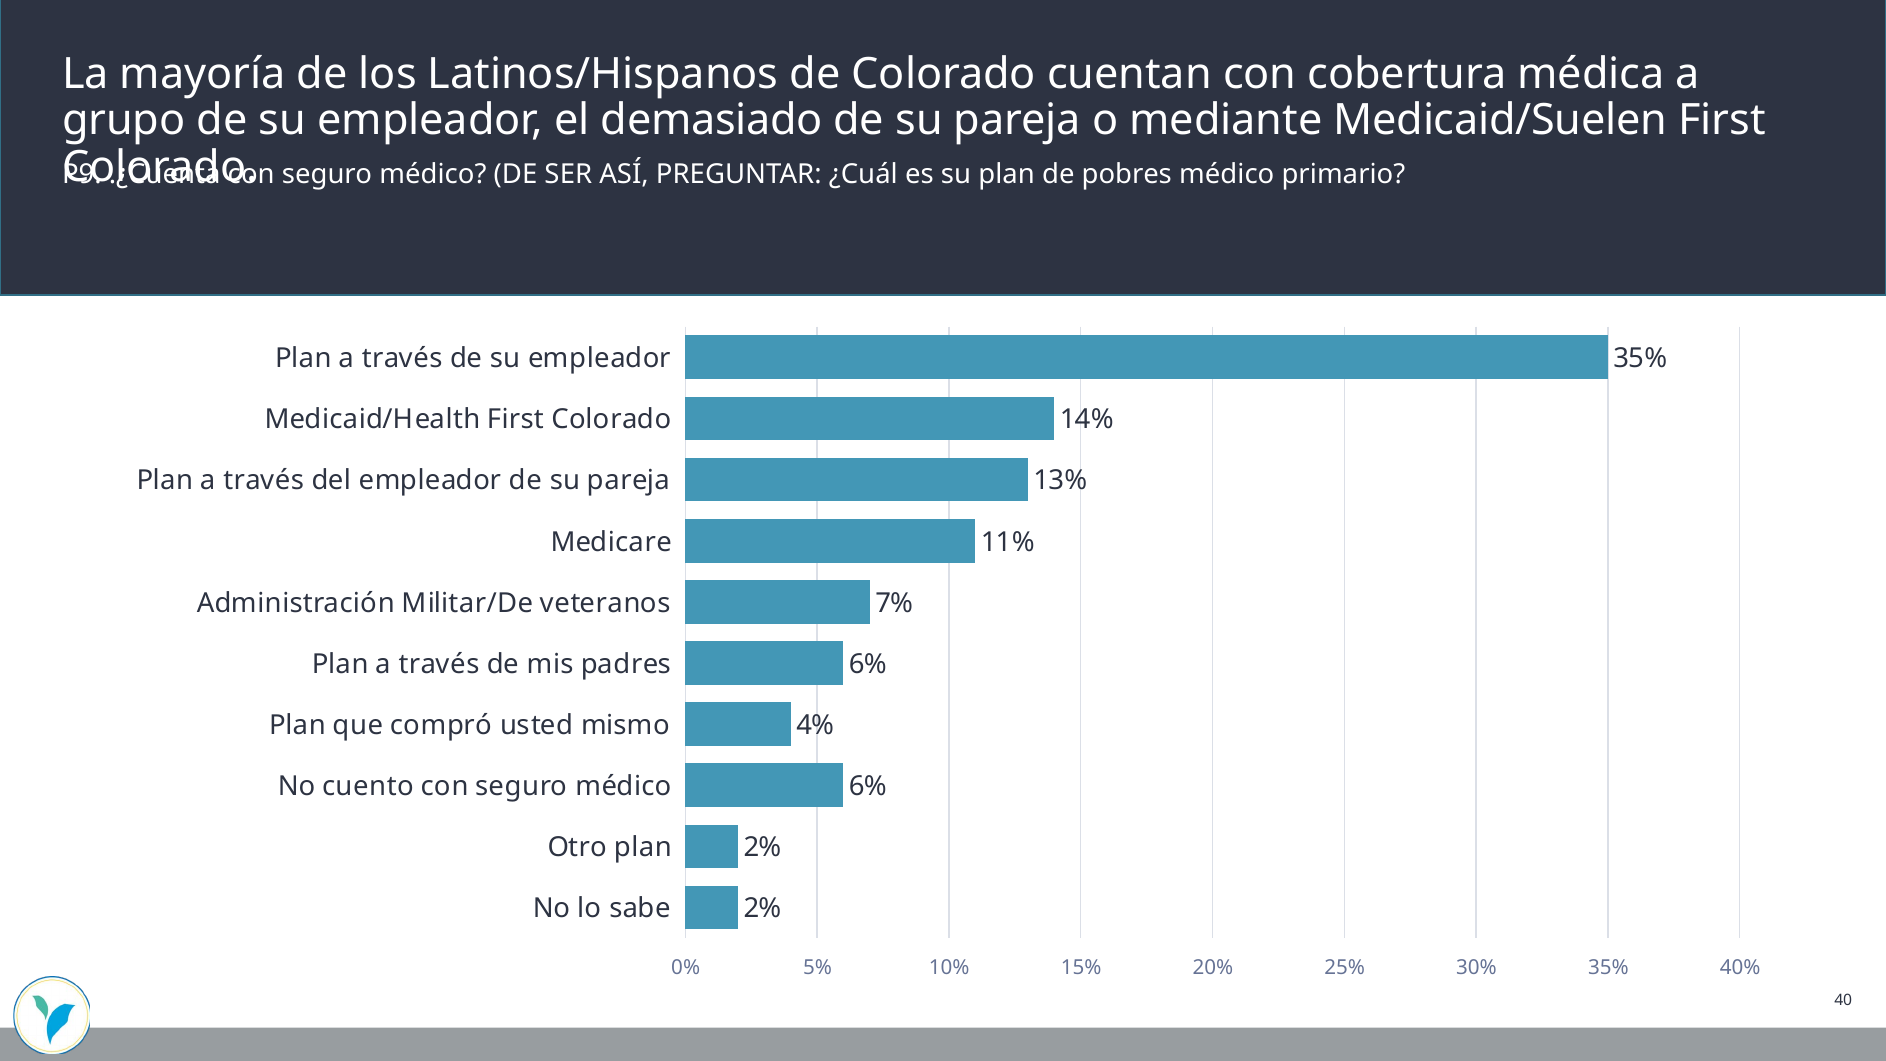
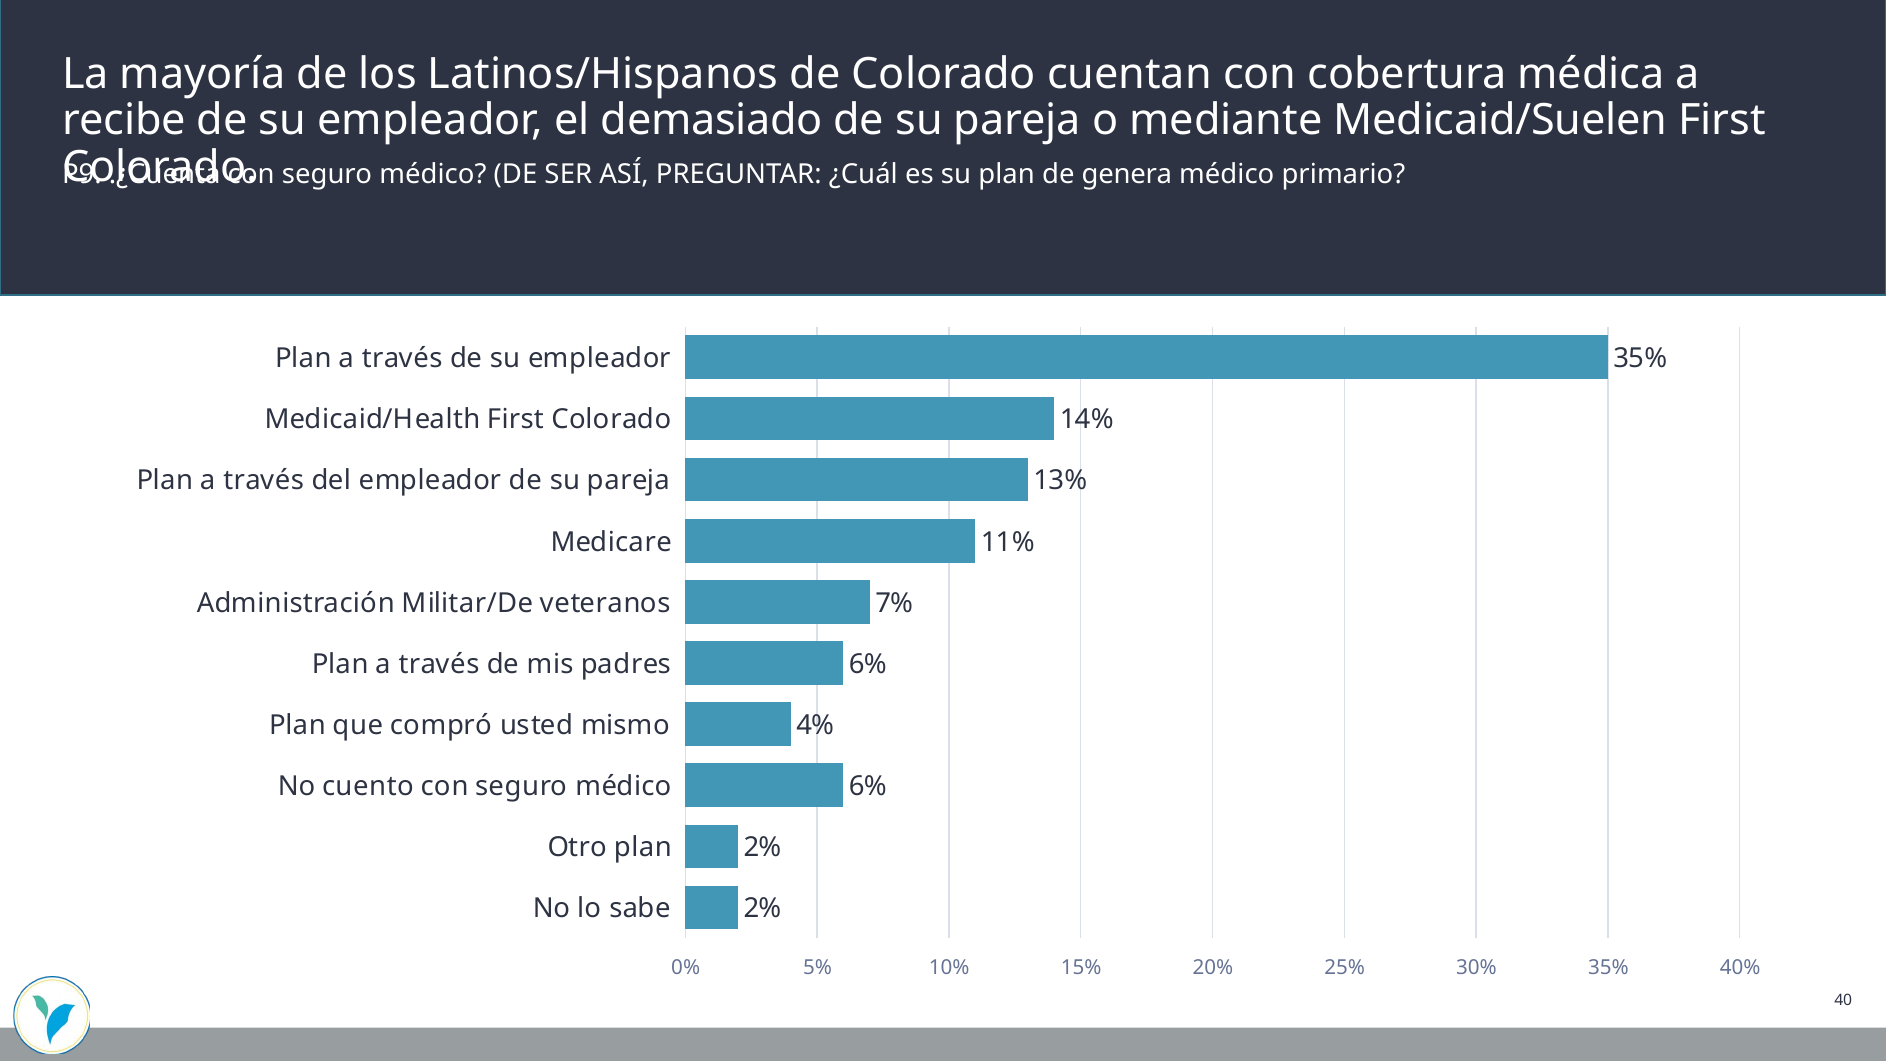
grupo: grupo -> recibe
pobres: pobres -> genera
